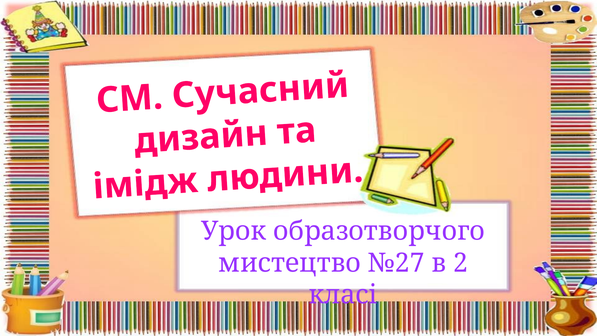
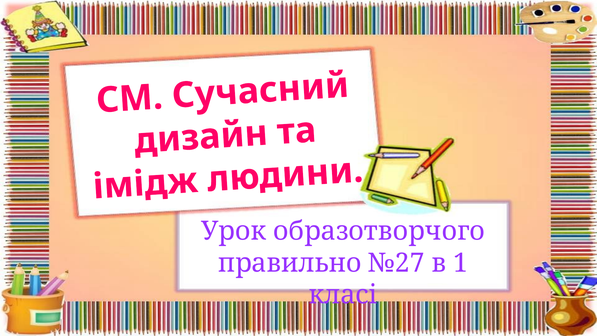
мистецтво: мистецтво -> правильно
2: 2 -> 1
